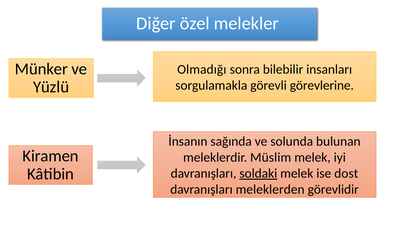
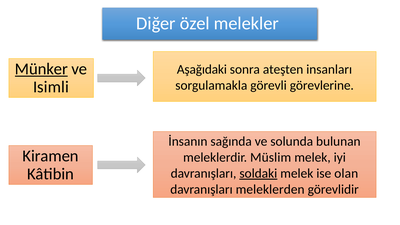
Münker underline: none -> present
Olmadığı: Olmadığı -> Aşağıdaki
bilebilir: bilebilir -> ateşten
Yüzlü: Yüzlü -> Isimli
dost: dost -> olan
